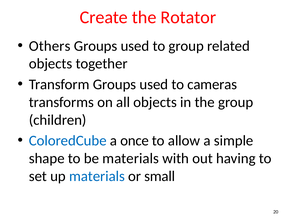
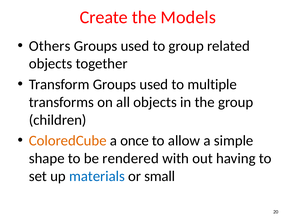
Rotator: Rotator -> Models
cameras: cameras -> multiple
ColoredCube colour: blue -> orange
be materials: materials -> rendered
